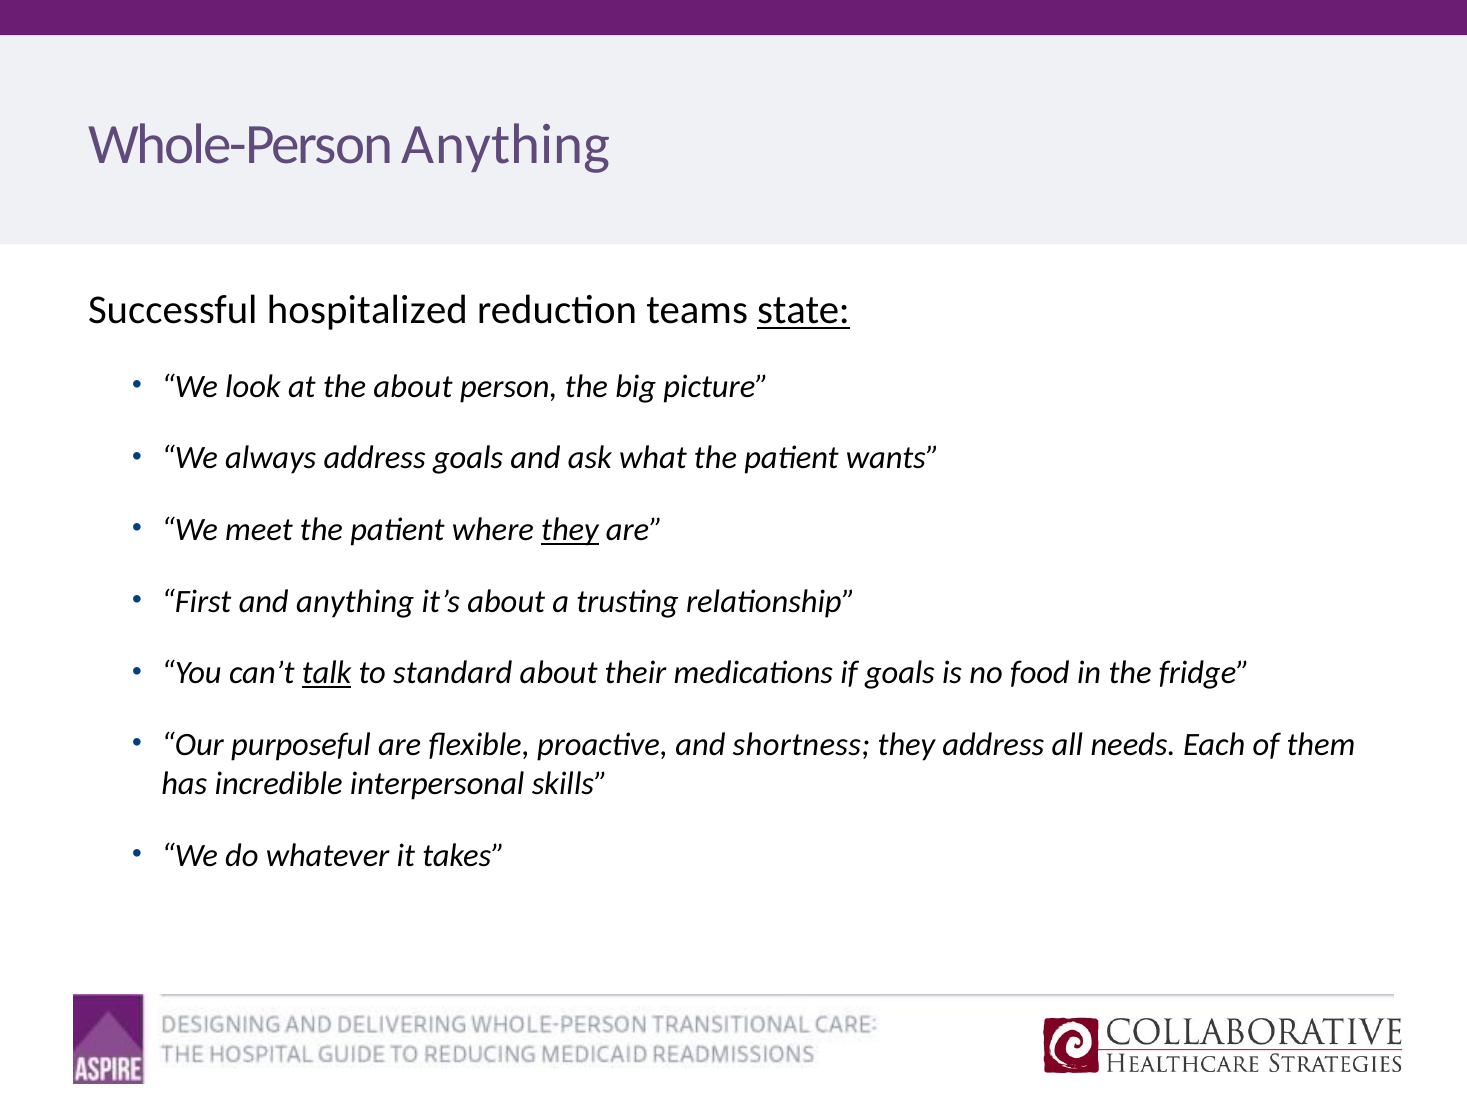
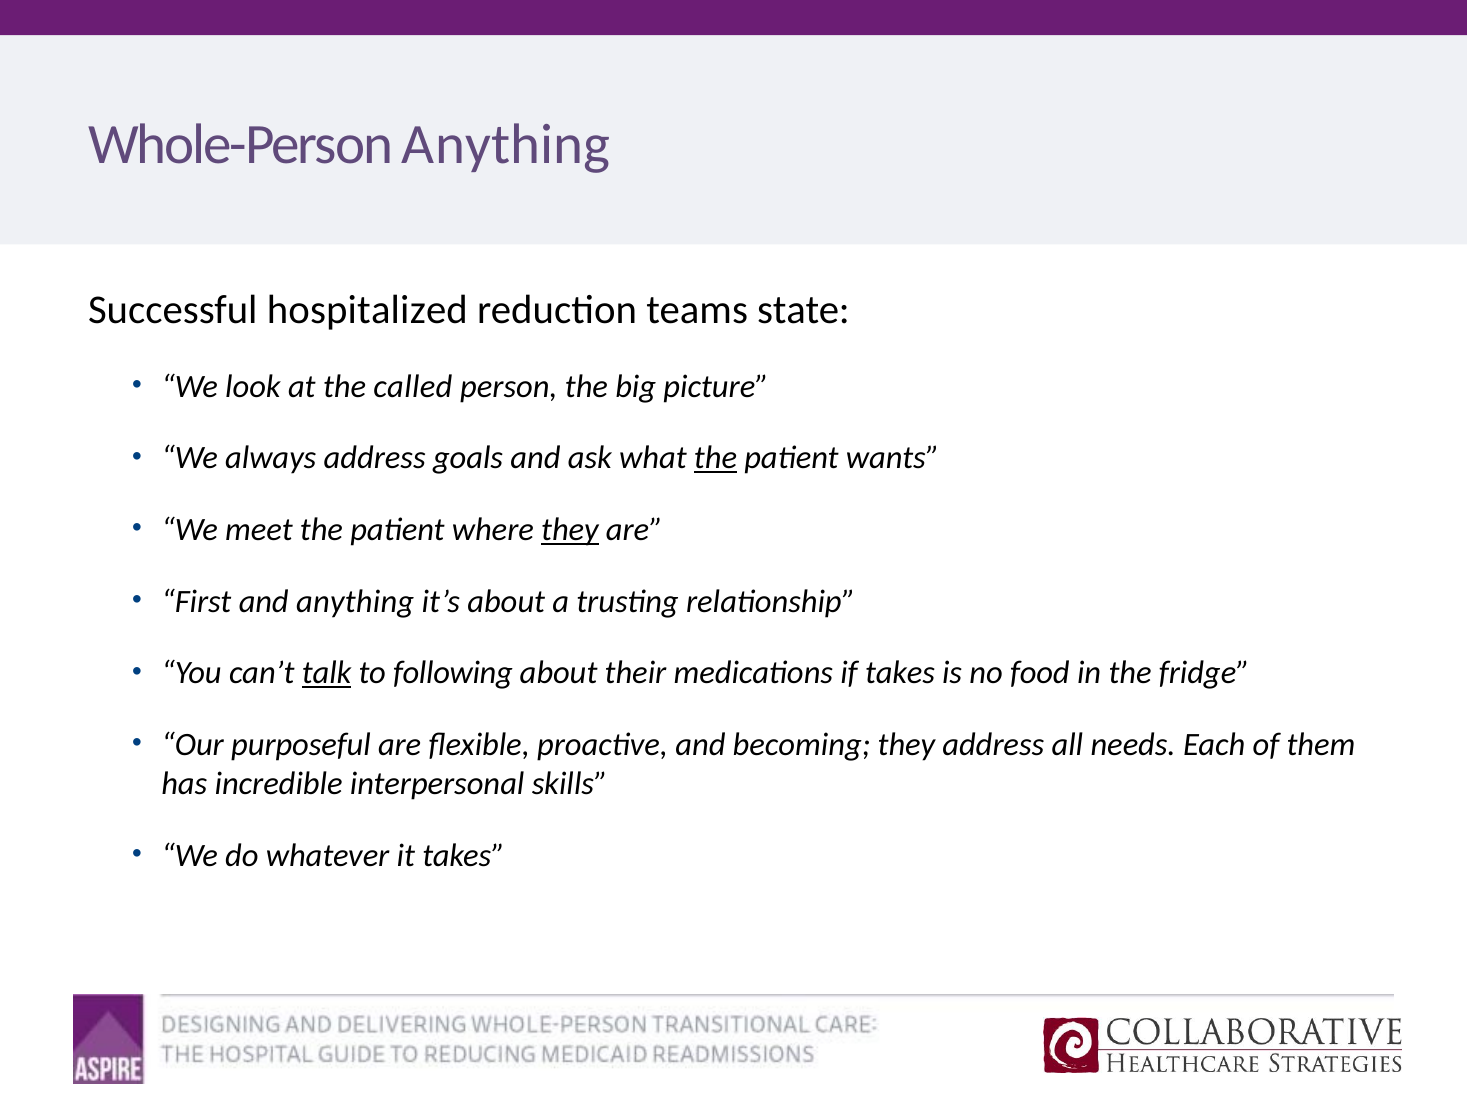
state underline: present -> none
the about: about -> called
the at (715, 458) underline: none -> present
standard: standard -> following
if goals: goals -> takes
shortness: shortness -> becoming
